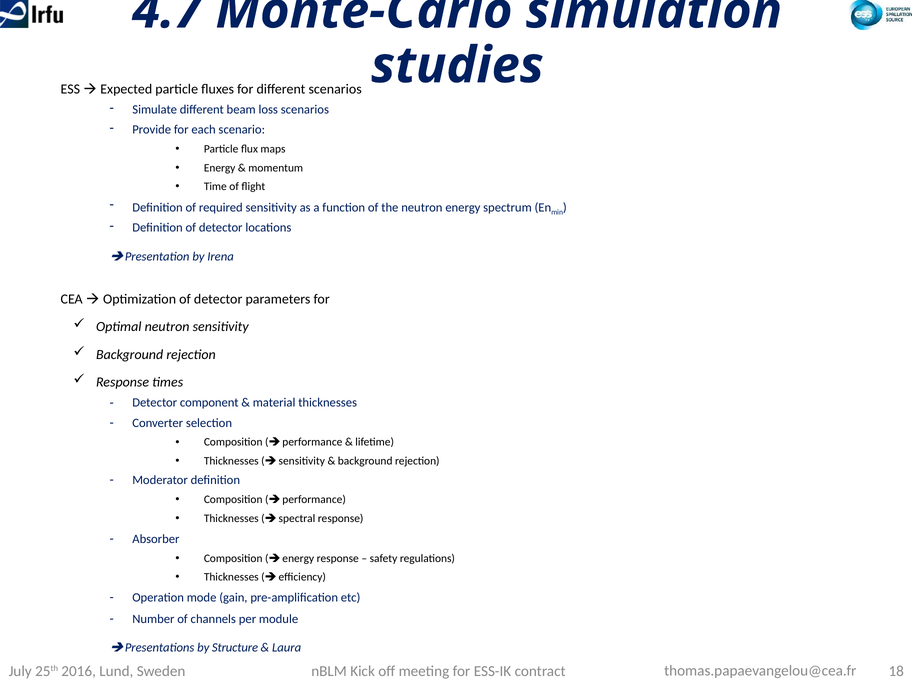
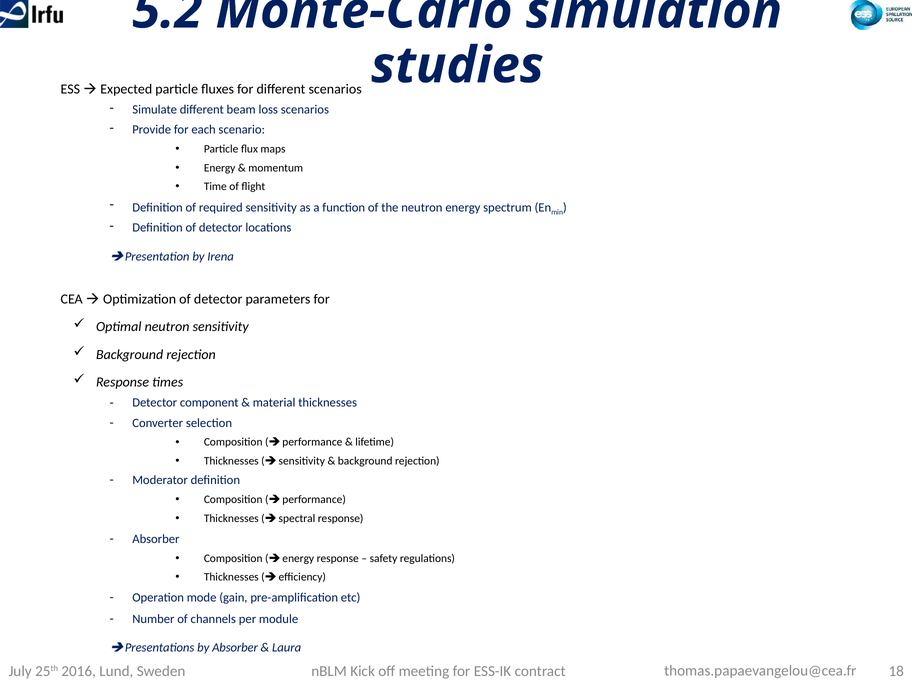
4.7: 4.7 -> 5.2
by Structure: Structure -> Absorber
